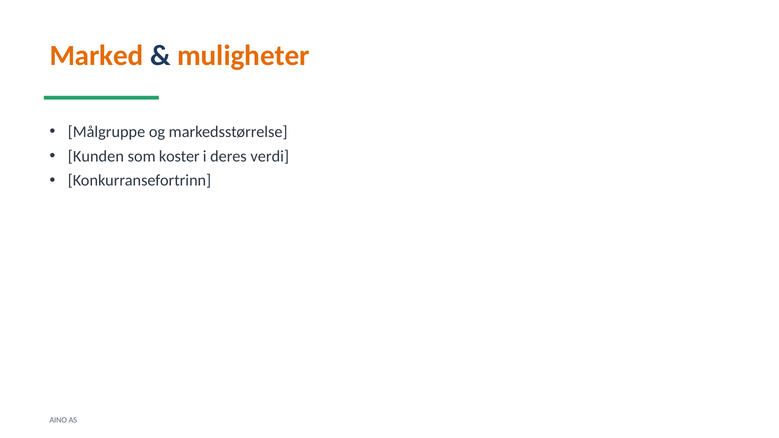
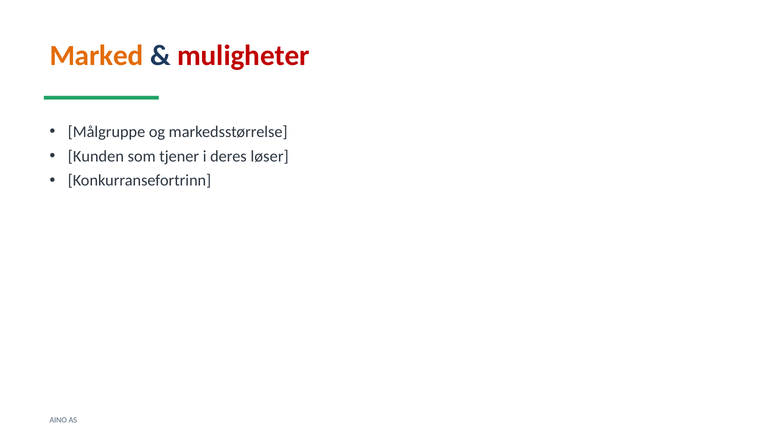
muligheter colour: orange -> red
koster: koster -> tjener
verdi: verdi -> løser
